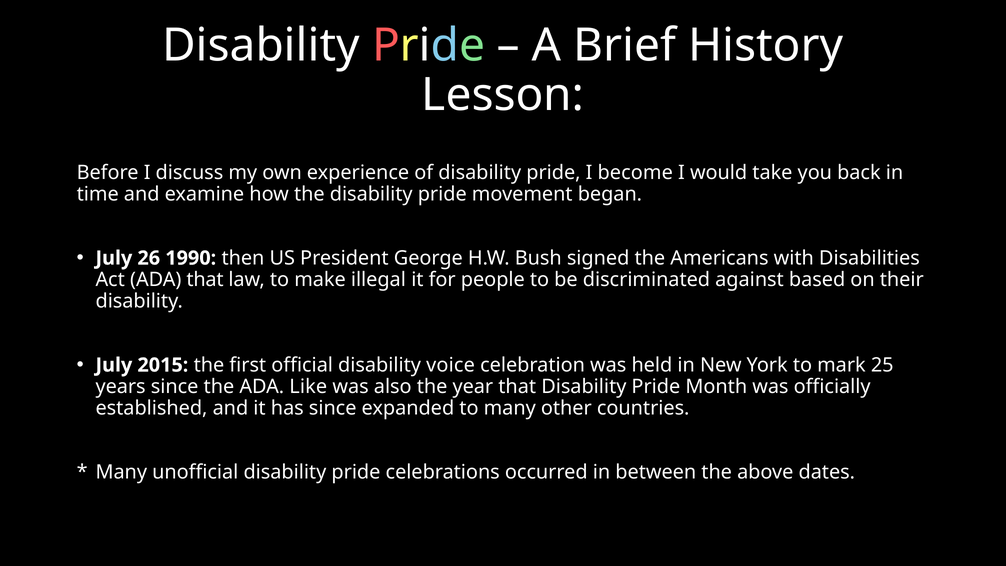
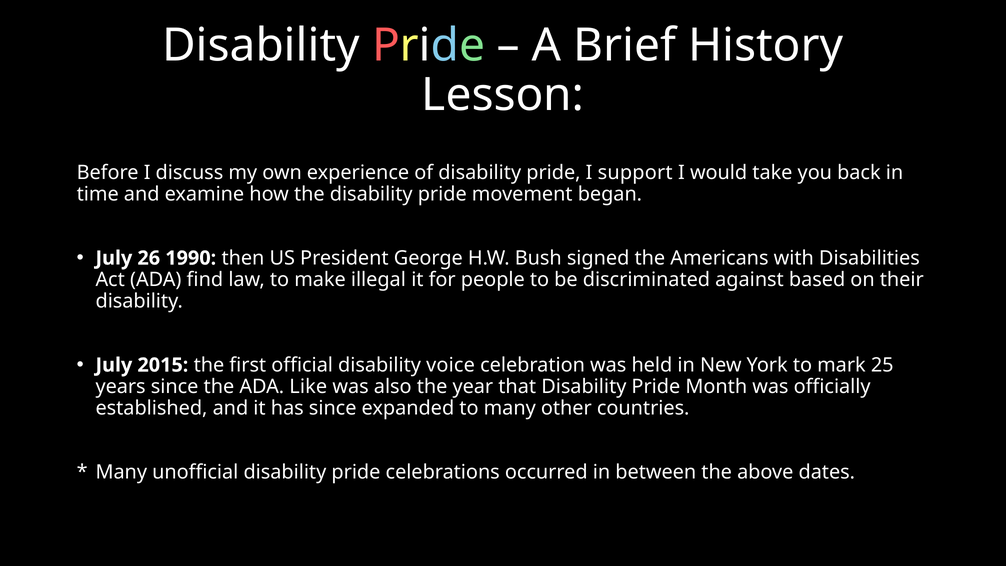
become: become -> support
ADA that: that -> find
